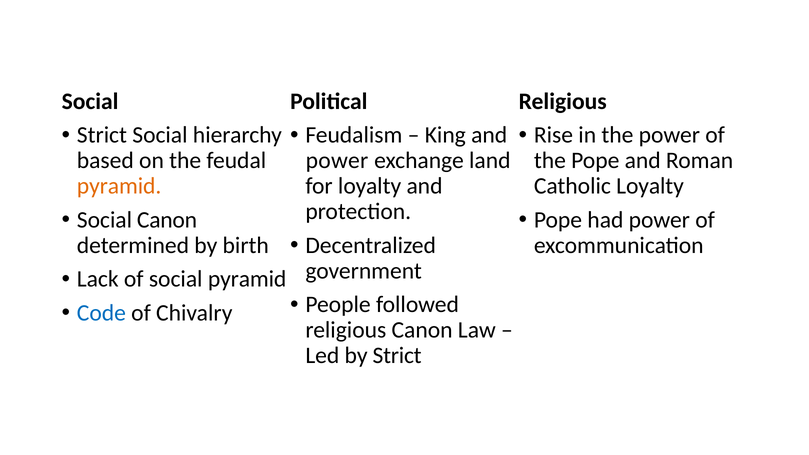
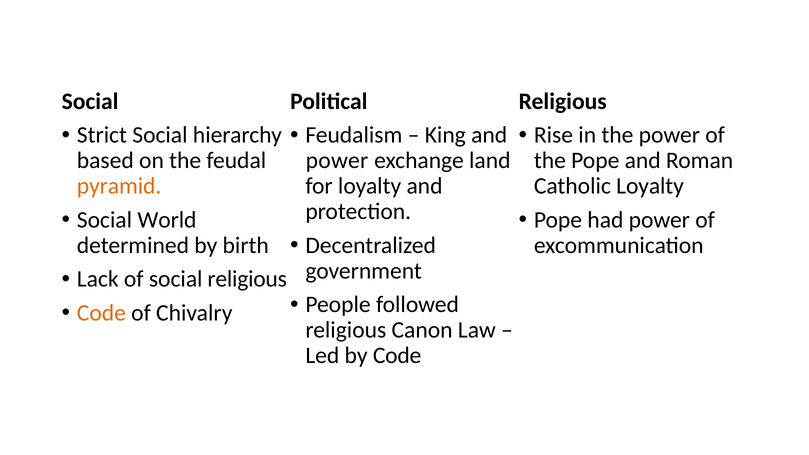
Social Canon: Canon -> World
social pyramid: pyramid -> religious
Code at (101, 313) colour: blue -> orange
by Strict: Strict -> Code
